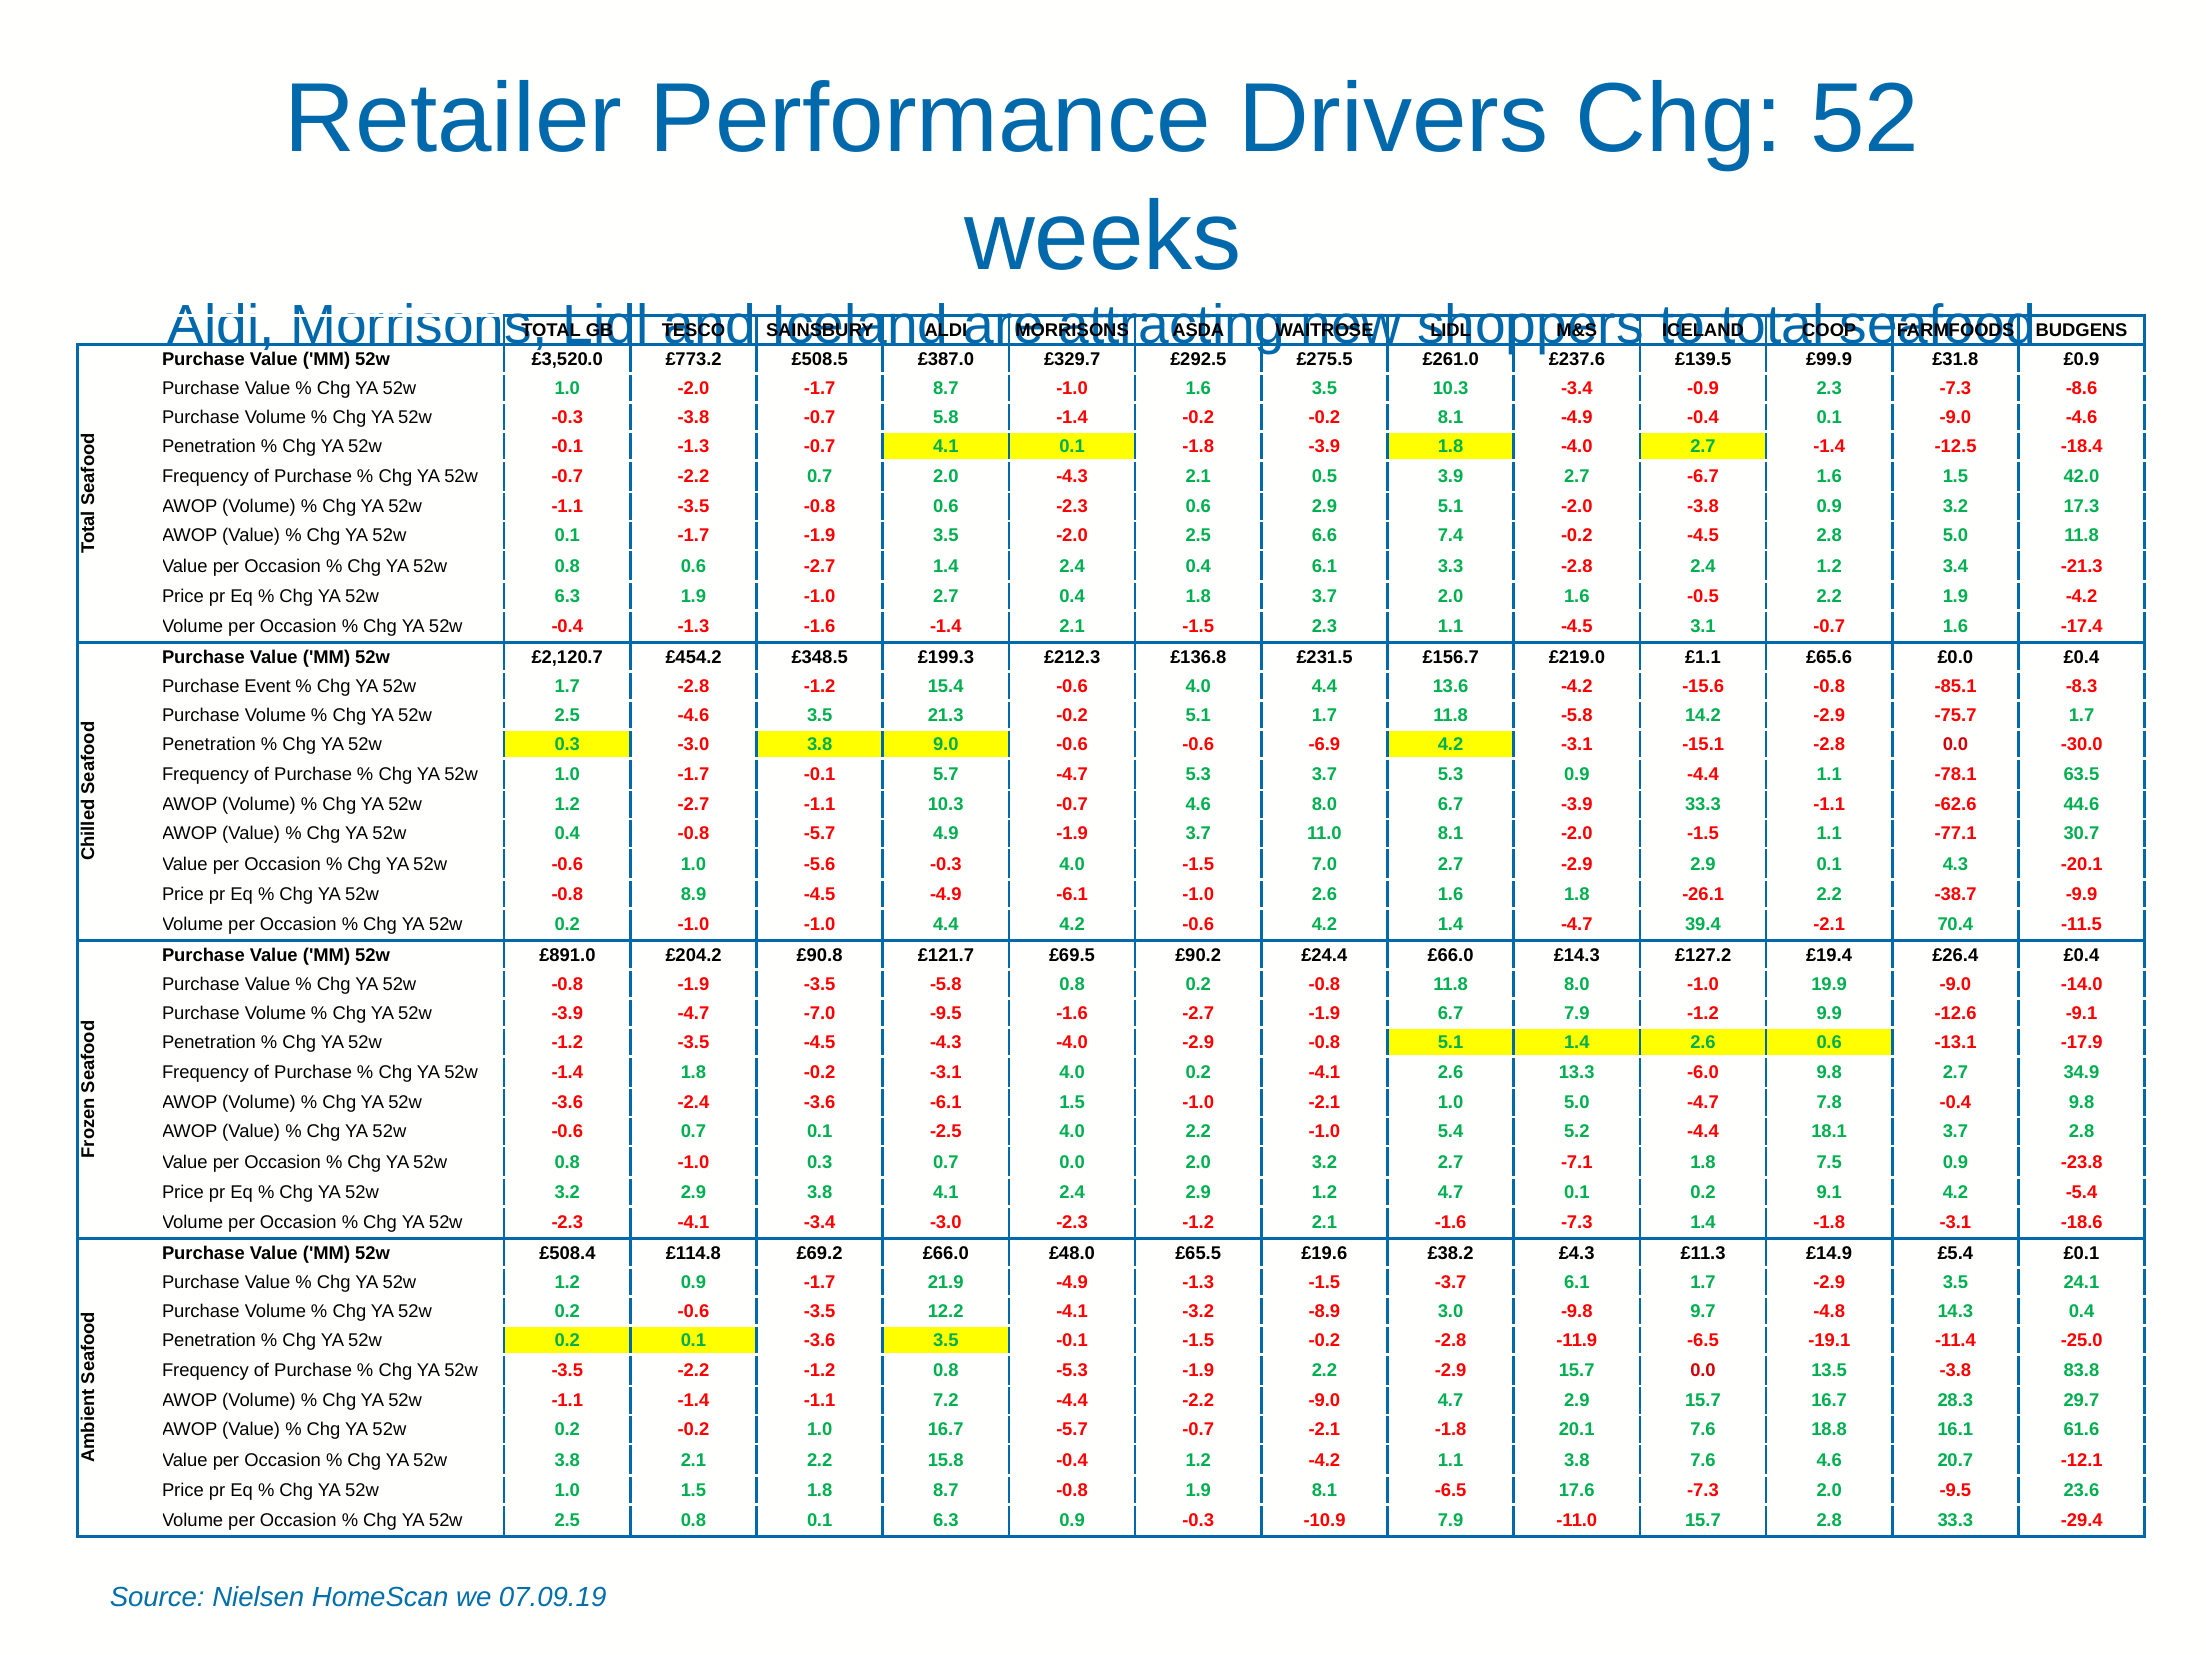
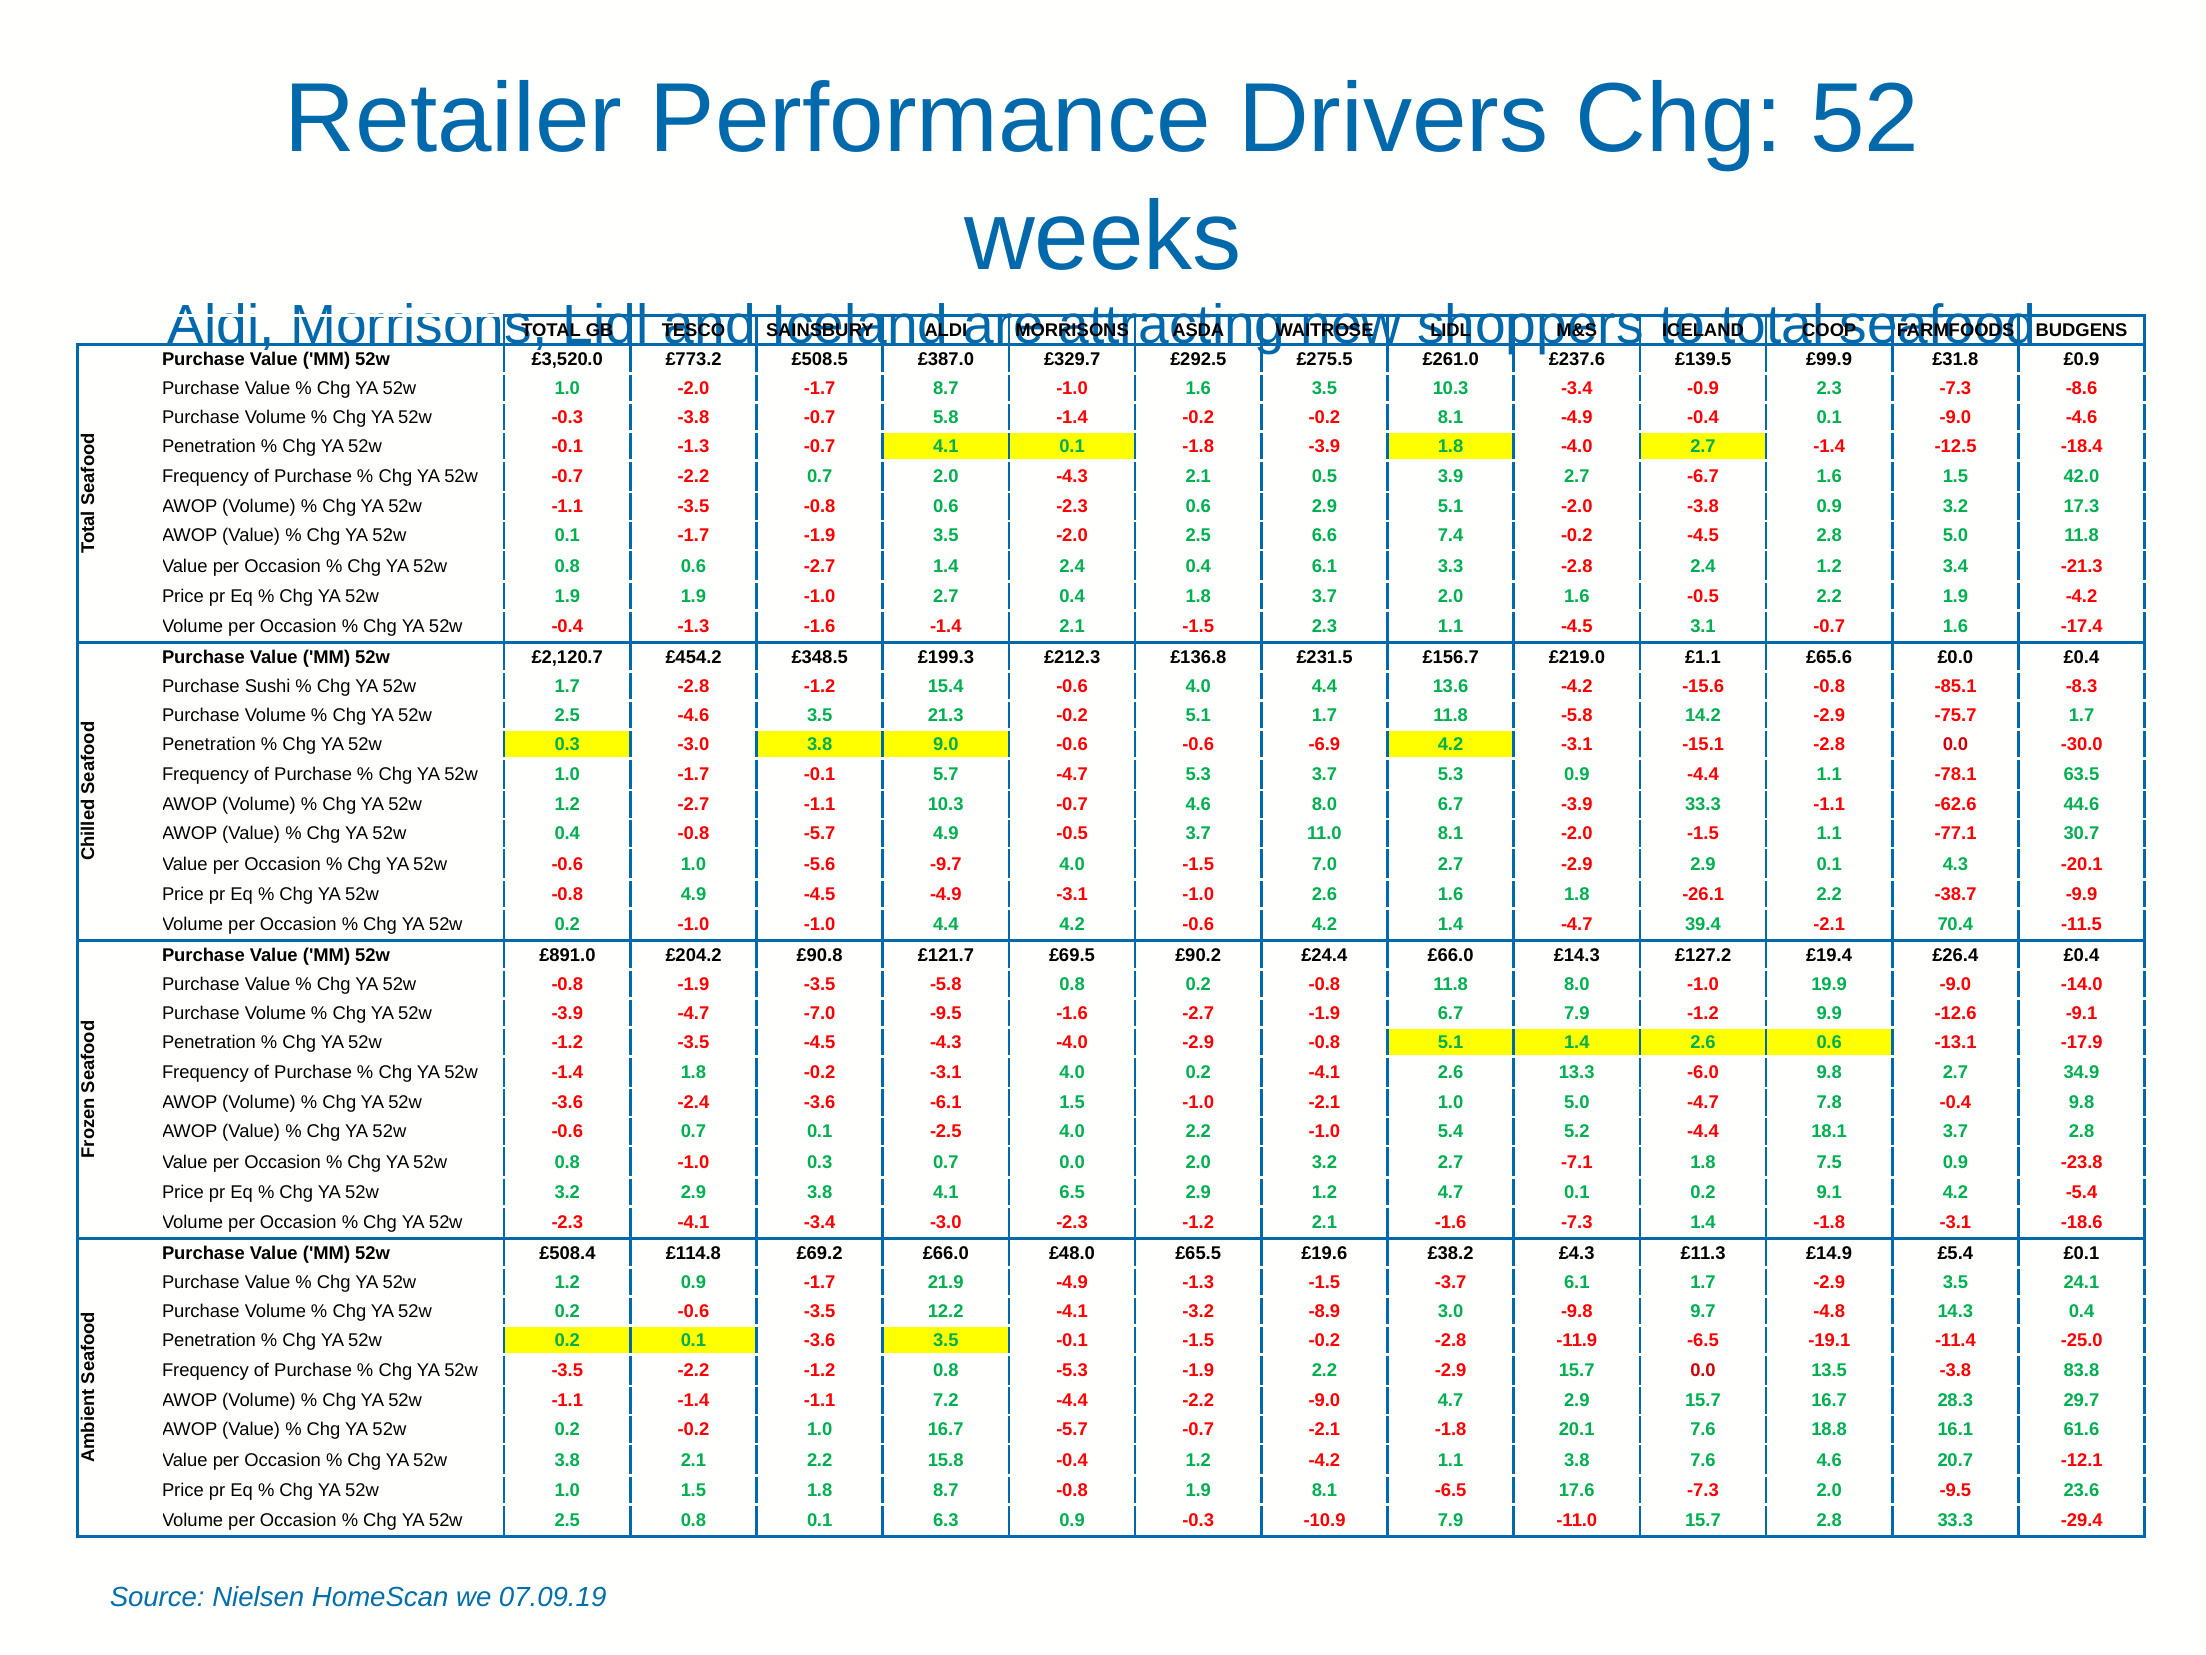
52w 6.3: 6.3 -> 1.9
Event: Event -> Sushi
4.9 -1.9: -1.9 -> -0.5
-5.6 -0.3: -0.3 -> -9.7
-0.8 8.9: 8.9 -> 4.9
-4.9 -6.1: -6.1 -> -3.1
4.1 2.4: 2.4 -> 6.5
